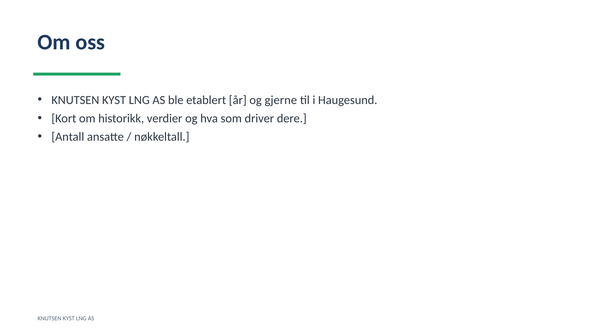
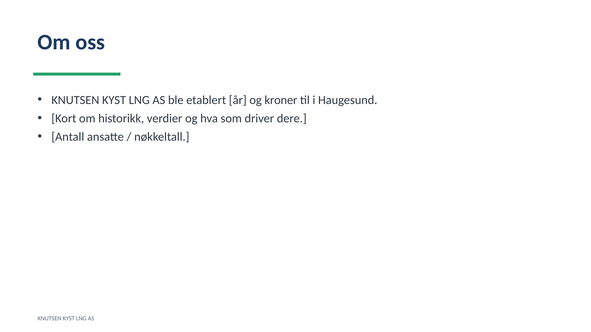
gjerne: gjerne -> kroner
